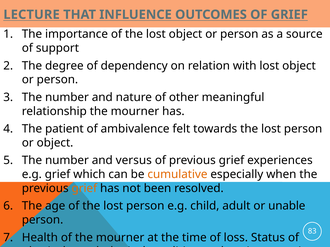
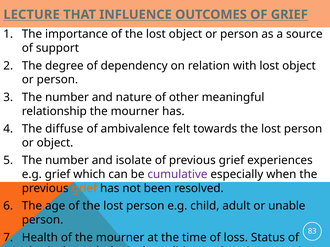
patient: patient -> diffuse
versus: versus -> isolate
cumulative colour: orange -> purple
